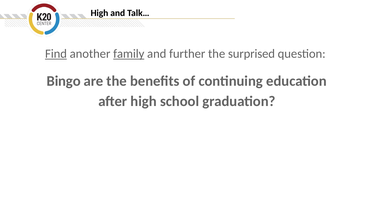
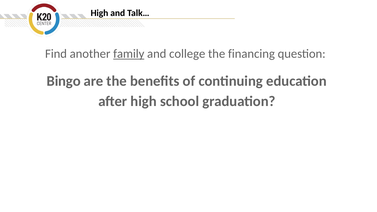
Find underline: present -> none
further: further -> college
surprised: surprised -> financing
